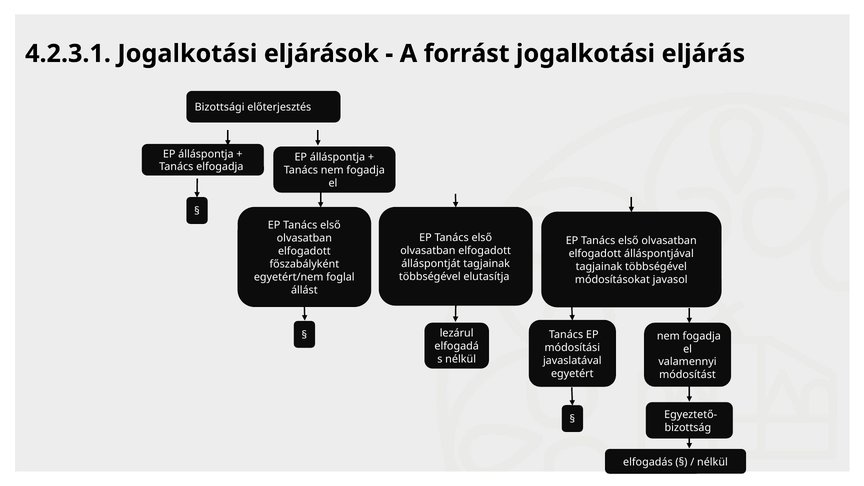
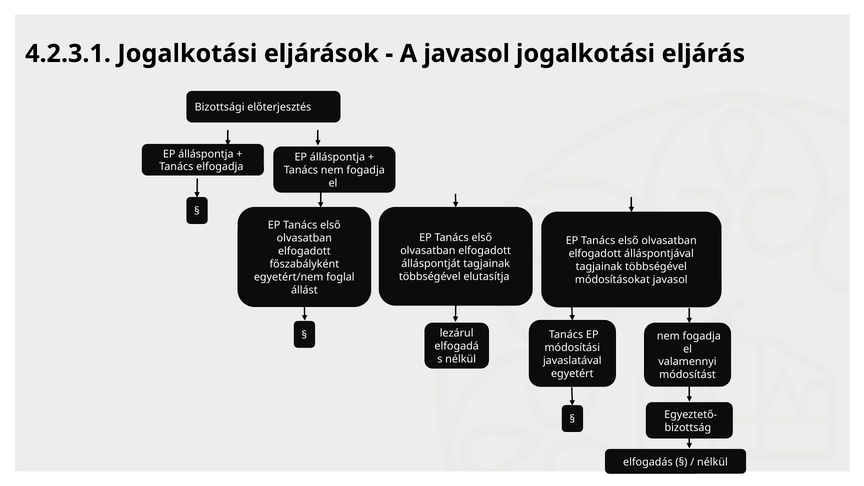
A forrást: forrást -> javasol
